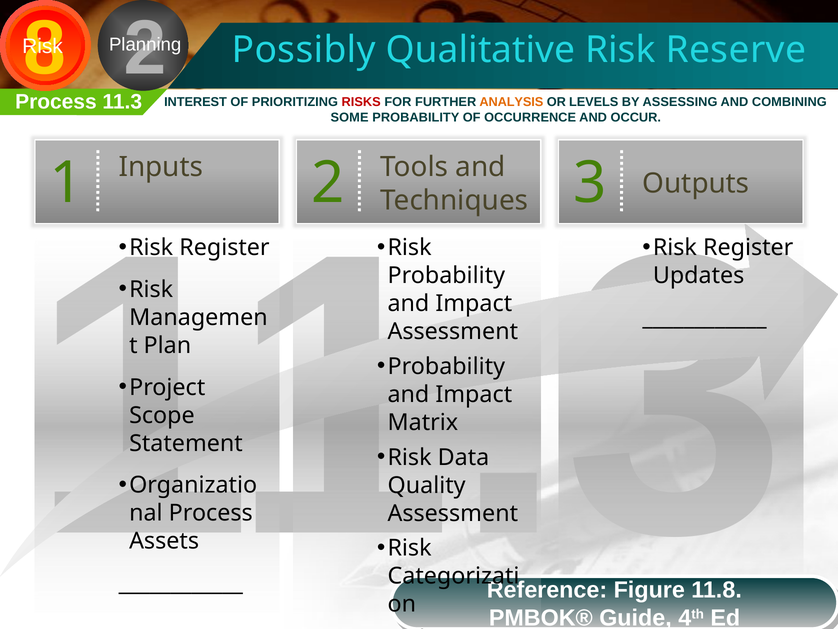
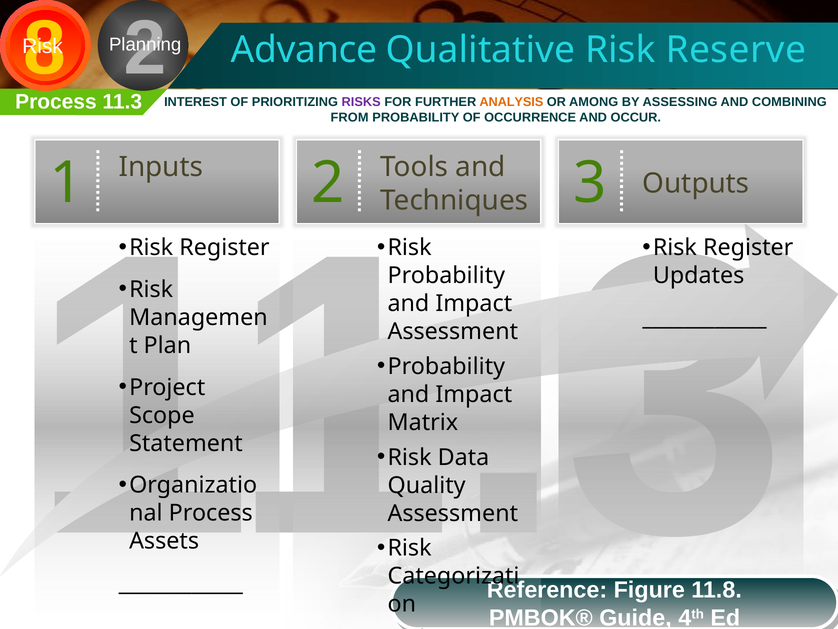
Possibly: Possibly -> Advance
RISKS colour: red -> purple
LEVELS: LEVELS -> AMONG
SOME: SOME -> FROM
